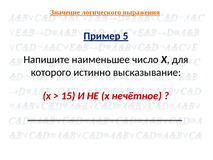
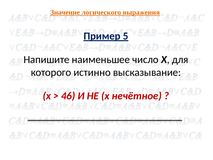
15: 15 -> 46
